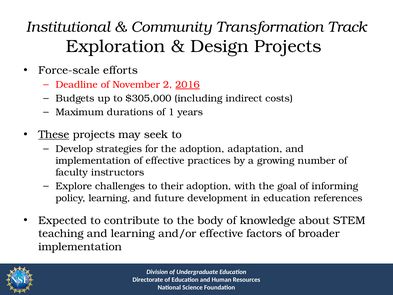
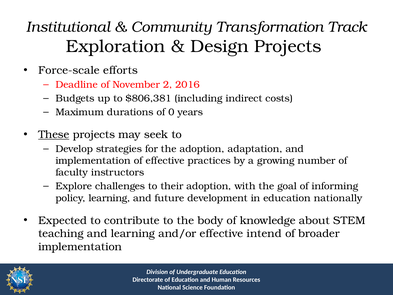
2016 underline: present -> none
$305,000: $305,000 -> $806,381
1: 1 -> 0
references: references -> nationally
factors: factors -> intend
